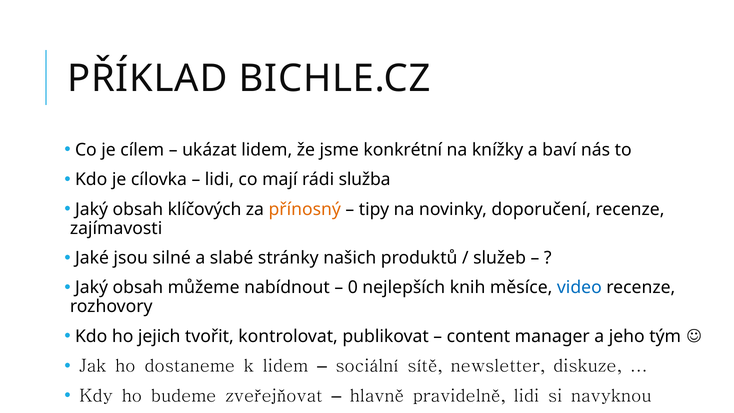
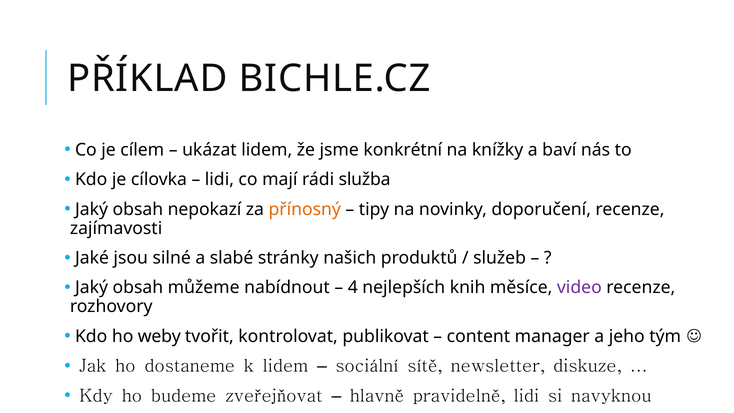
klíčových: klíčových -> nepokazí
0: 0 -> 4
video colour: blue -> purple
jejich: jejich -> weby
